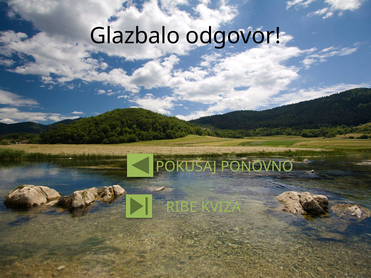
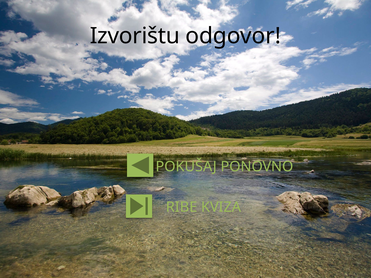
Glazbalo: Glazbalo -> Izvorištu
